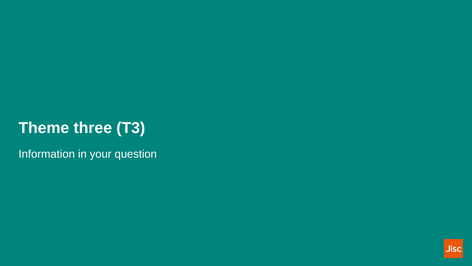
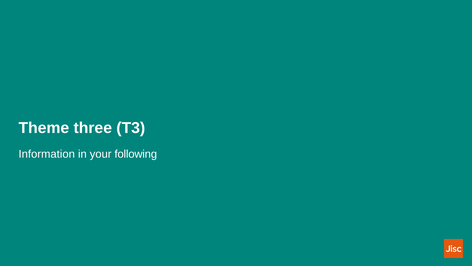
question: question -> following
